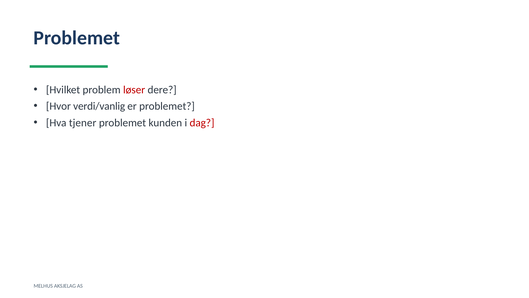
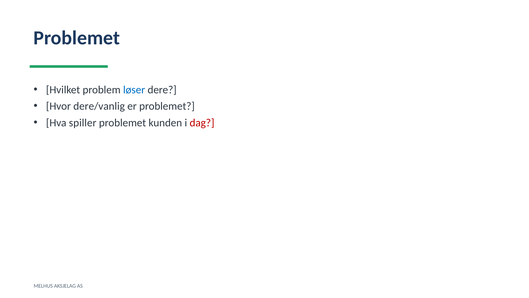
løser colour: red -> blue
verdi/vanlig: verdi/vanlig -> dere/vanlig
tjener: tjener -> spiller
